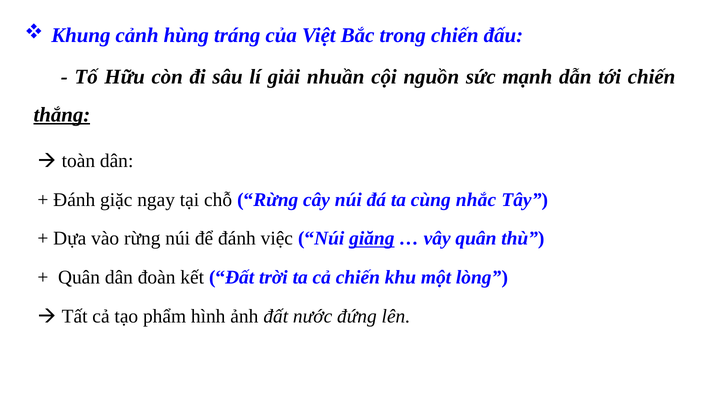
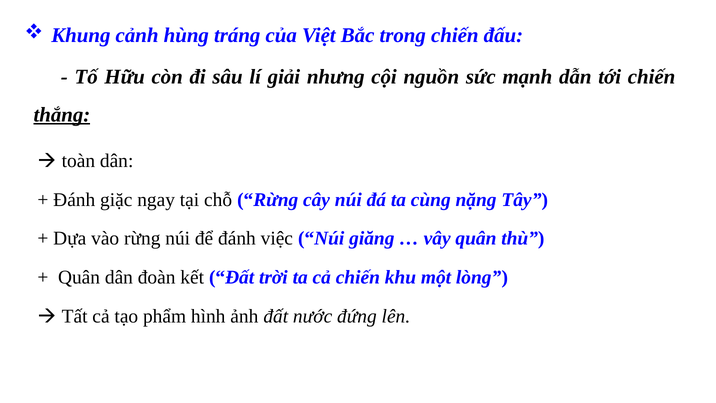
nhuần: nhuần -> nhưng
nhắc: nhắc -> nặng
giăng underline: present -> none
